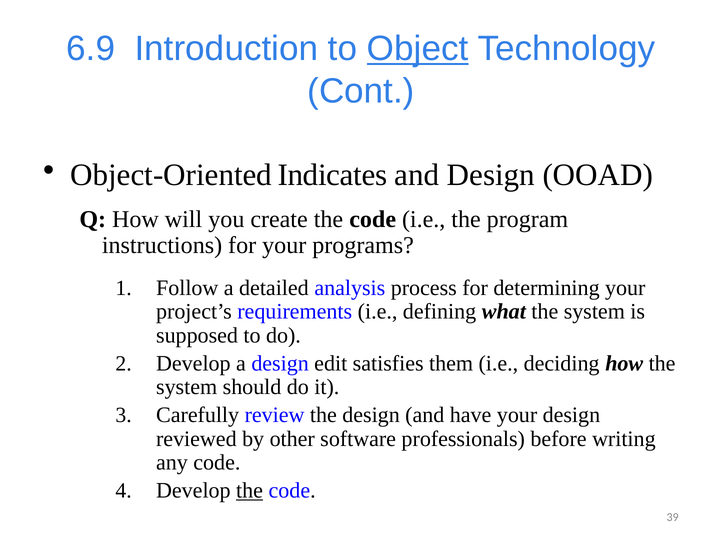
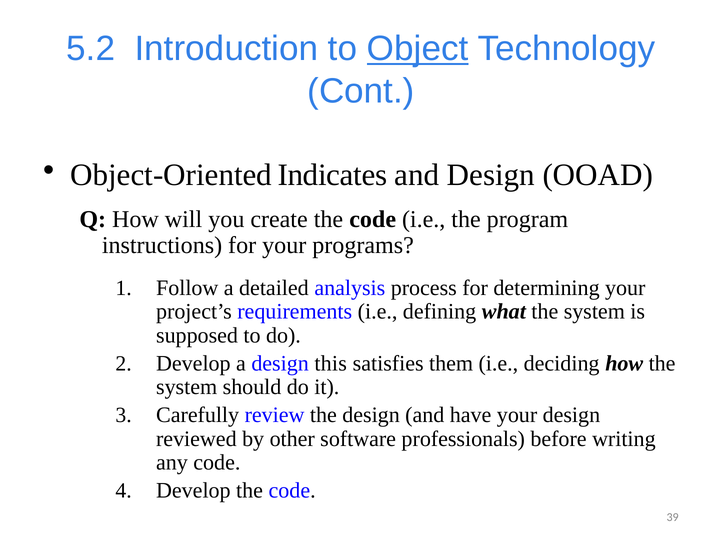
6.9: 6.9 -> 5.2
edit: edit -> this
the at (249, 490) underline: present -> none
